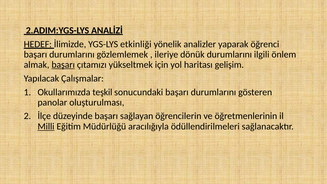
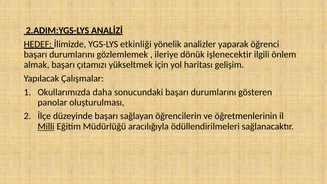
dönük durumlarını: durumlarını -> işlenecektir
başarı at (63, 65) underline: present -> none
teşkil: teşkil -> daha
